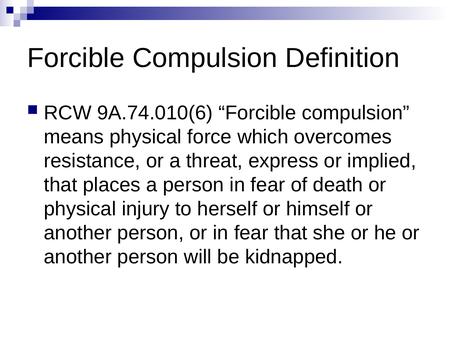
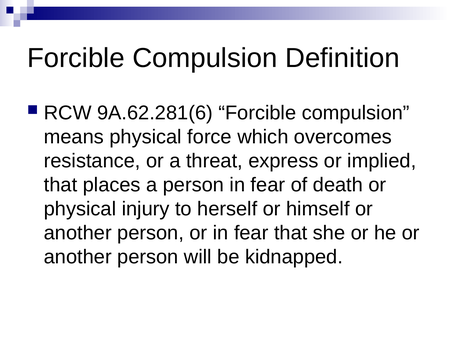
9A.74.010(6: 9A.74.010(6 -> 9A.62.281(6
